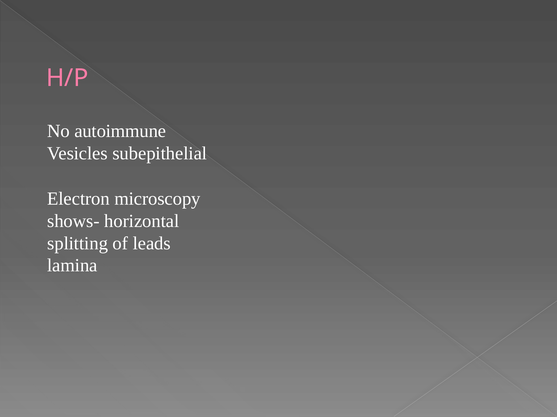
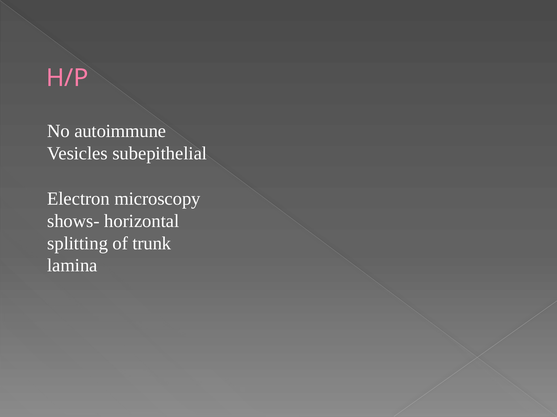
leads: leads -> trunk
